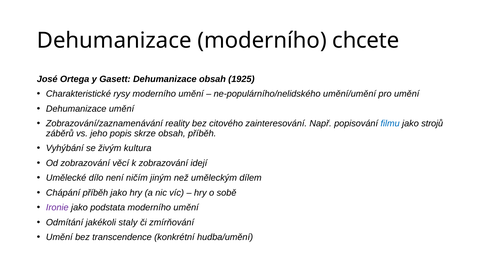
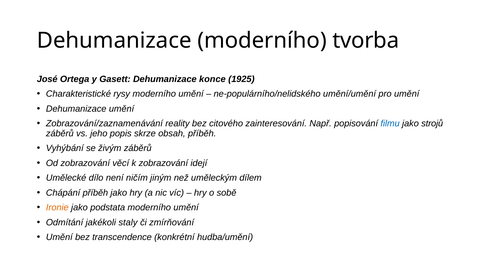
chcete: chcete -> tvorba
Dehumanizace obsah: obsah -> konce
živým kultura: kultura -> záběrů
Ironie colour: purple -> orange
